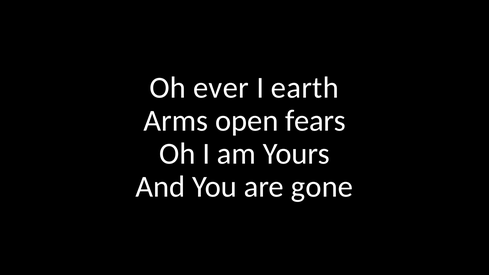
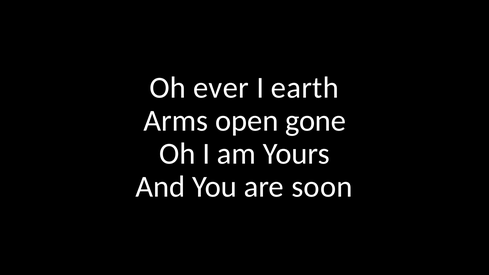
fears: fears -> gone
gone: gone -> soon
